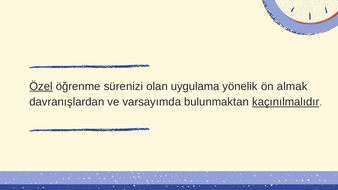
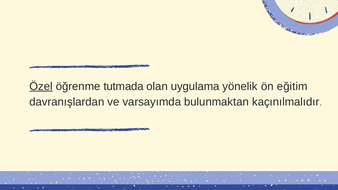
sürenizi: sürenizi -> tutmada
almak: almak -> eğitim
kaçınılmalıdır underline: present -> none
